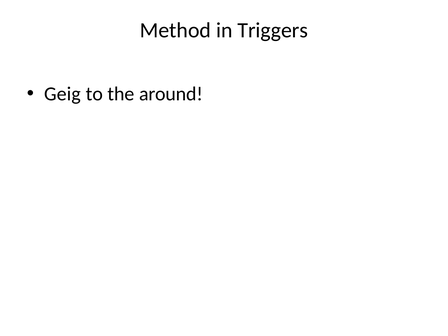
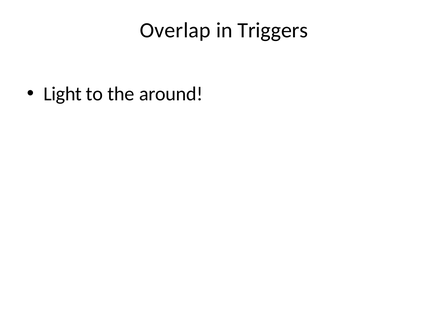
Method: Method -> Overlap
Geig: Geig -> Light
